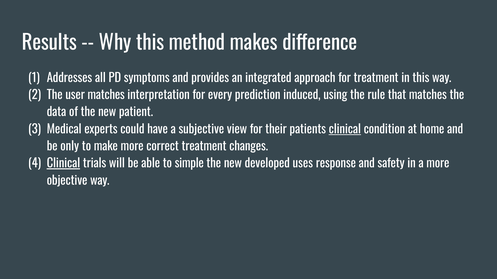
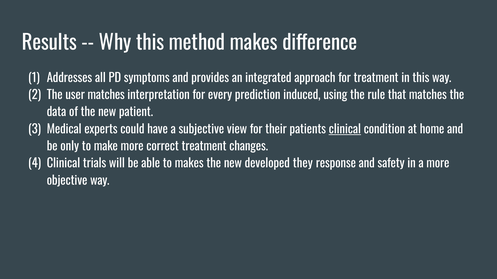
Clinical at (63, 164) underline: present -> none
to simple: simple -> makes
uses: uses -> they
